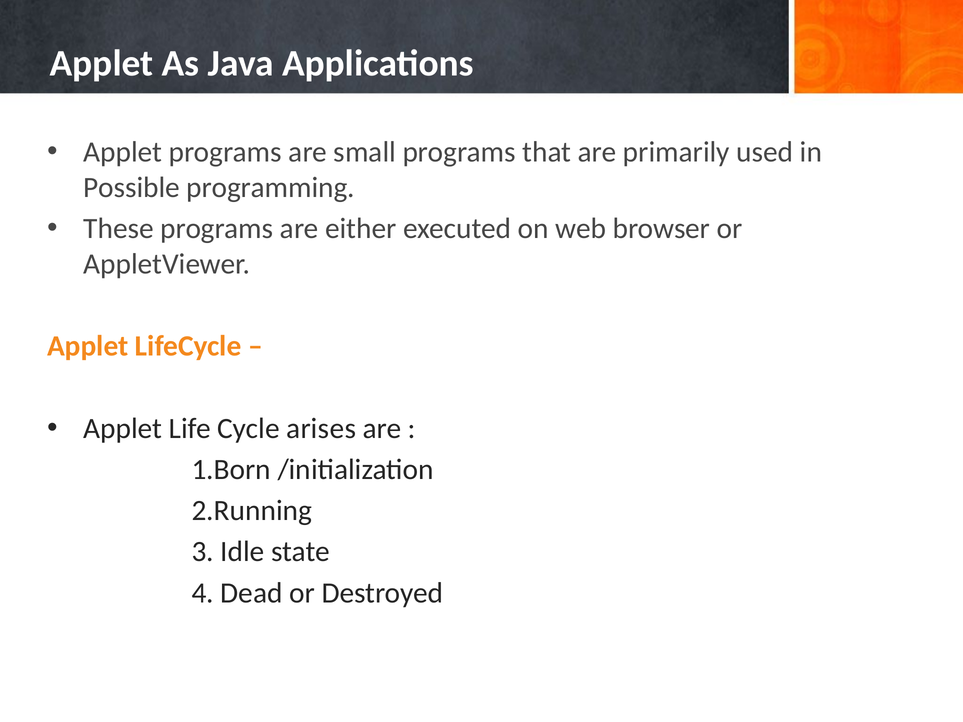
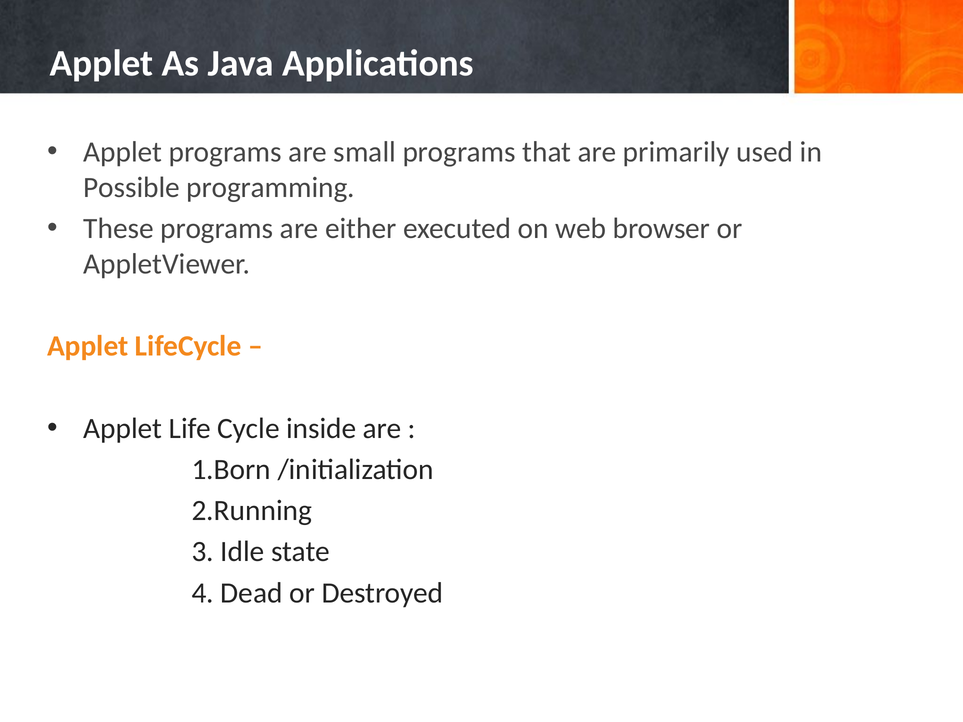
arises: arises -> inside
